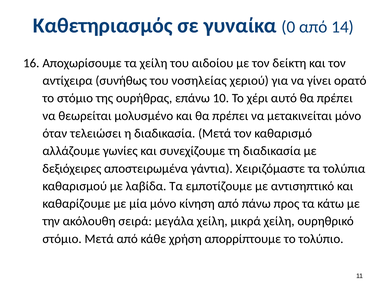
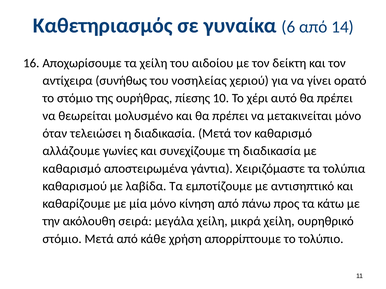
0: 0 -> 6
επάνω: επάνω -> πίεσης
δεξιόχειρες at (72, 169): δεξιόχειρες -> καθαρισμό
